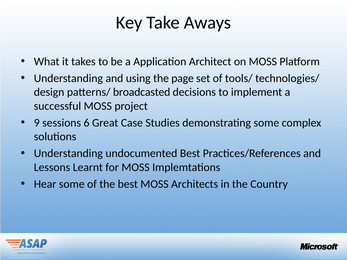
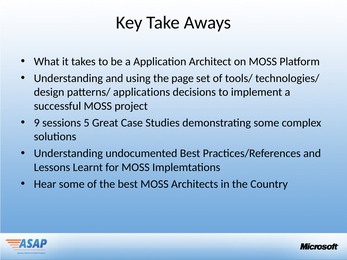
broadcasted: broadcasted -> applications
6: 6 -> 5
